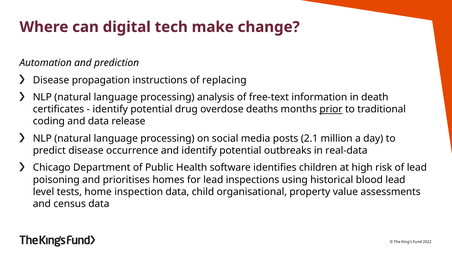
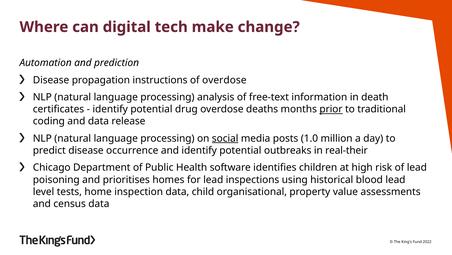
of replacing: replacing -> overdose
social underline: none -> present
2.1: 2.1 -> 1.0
real-data: real-data -> real-their
